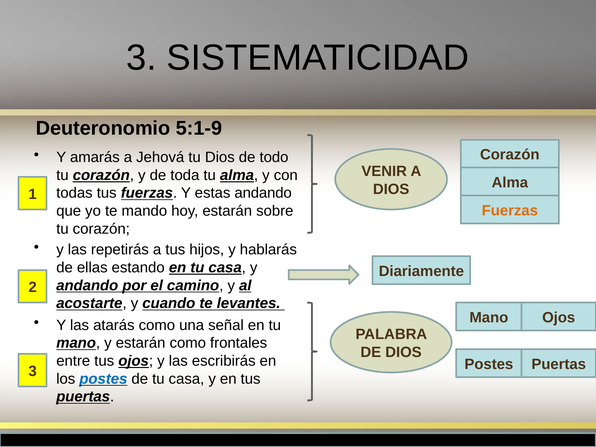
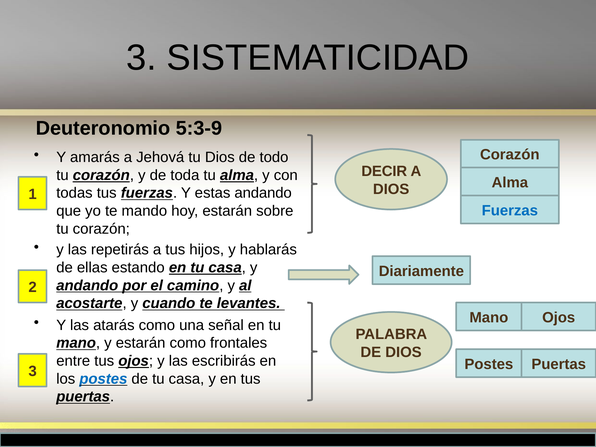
5:1-9: 5:1-9 -> 5:3-9
VENIR: VENIR -> DECIR
Fuerzas at (510, 211) colour: orange -> blue
